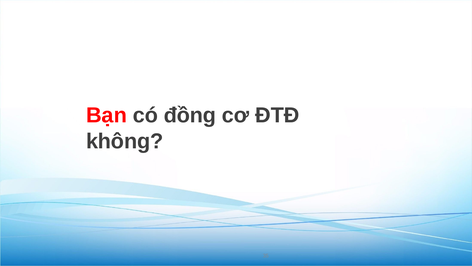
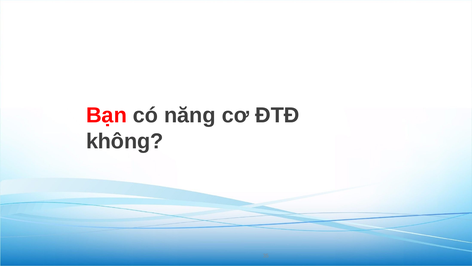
đồng: đồng -> năng
